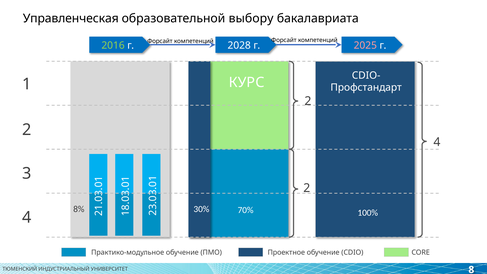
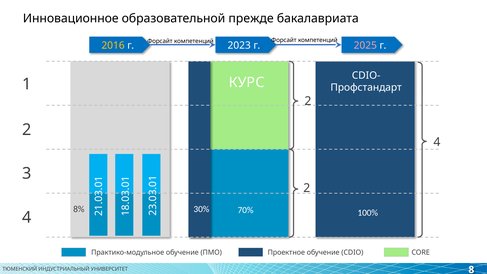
Управленческая: Управленческая -> Инновационное
выбору: выбору -> прежде
2016 colour: light green -> yellow
2028: 2028 -> 2023
